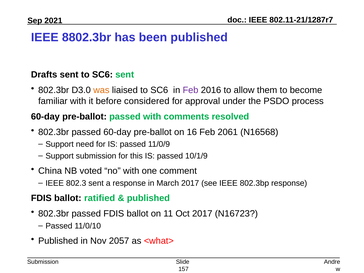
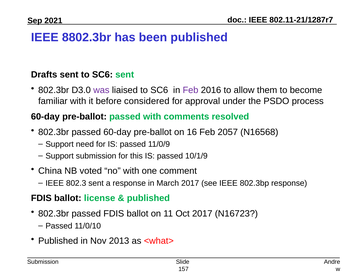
was colour: orange -> purple
2061: 2061 -> 2057
ratified: ratified -> license
2057: 2057 -> 2013
